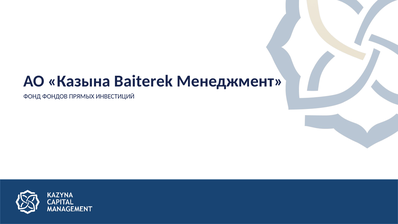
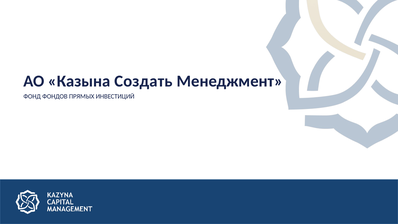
Baiterek: Baiterek -> Создать
